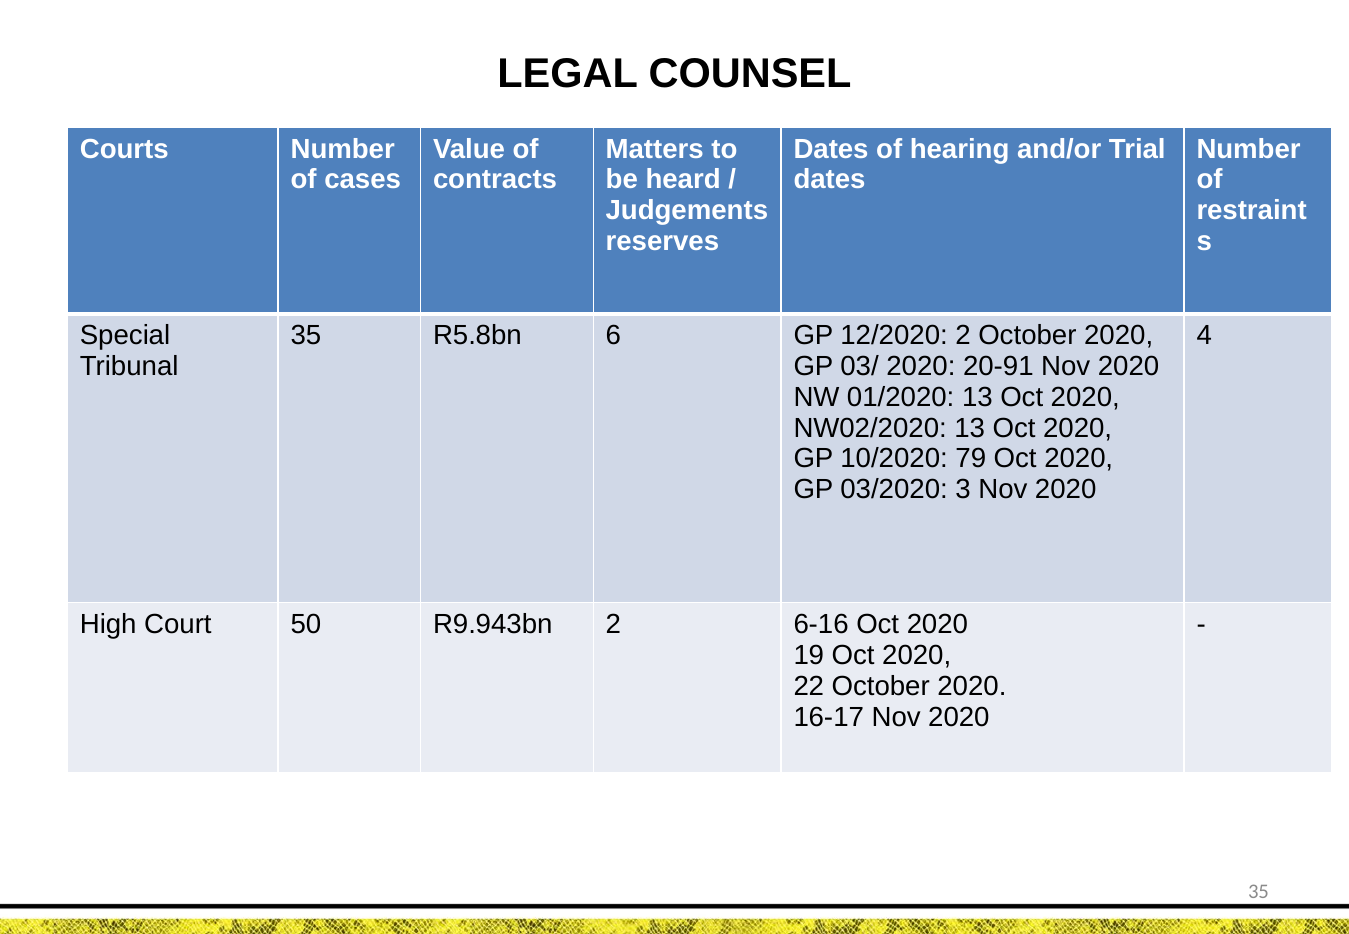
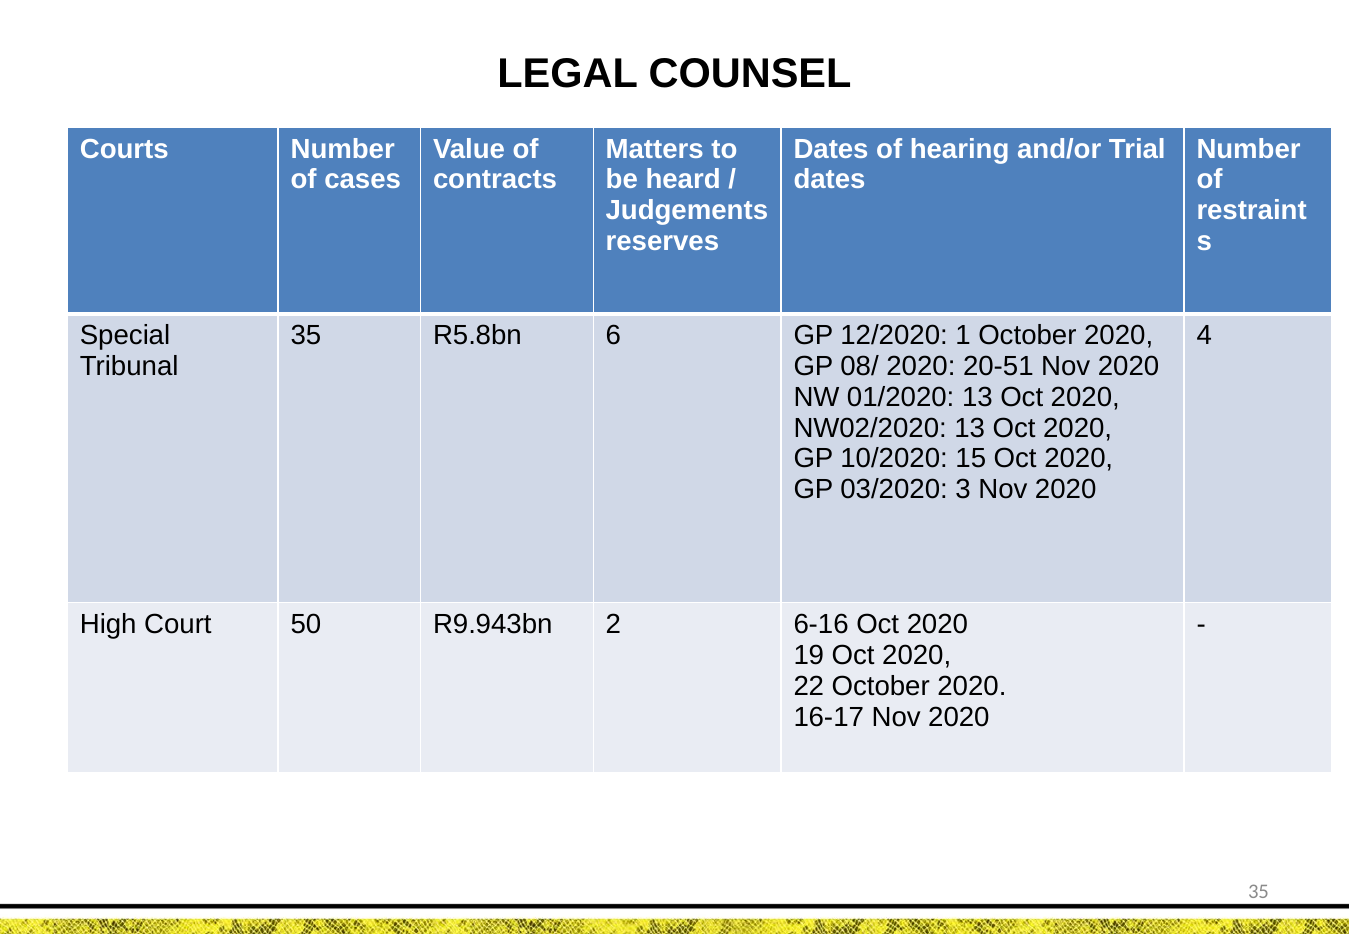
12/2020 2: 2 -> 1
03/: 03/ -> 08/
20-91: 20-91 -> 20-51
79: 79 -> 15
